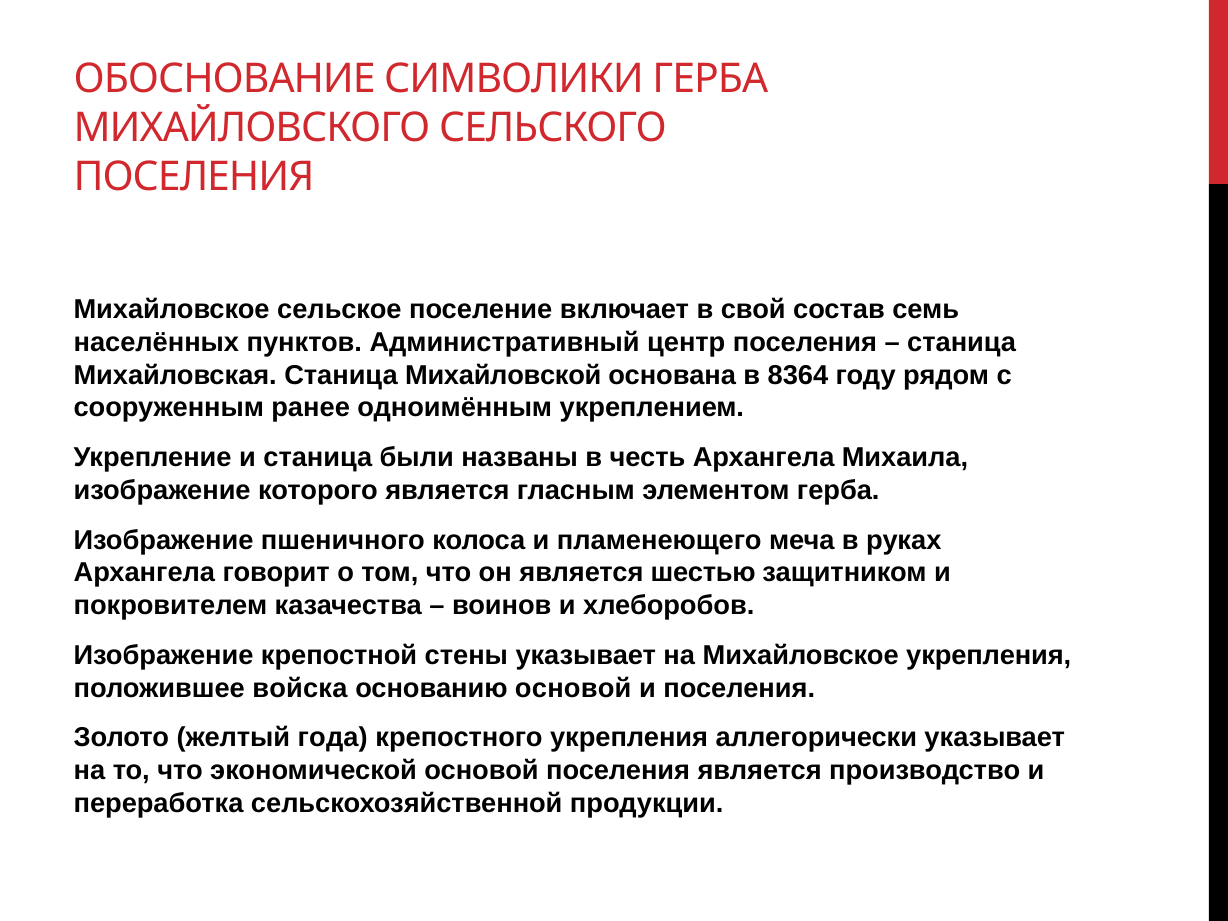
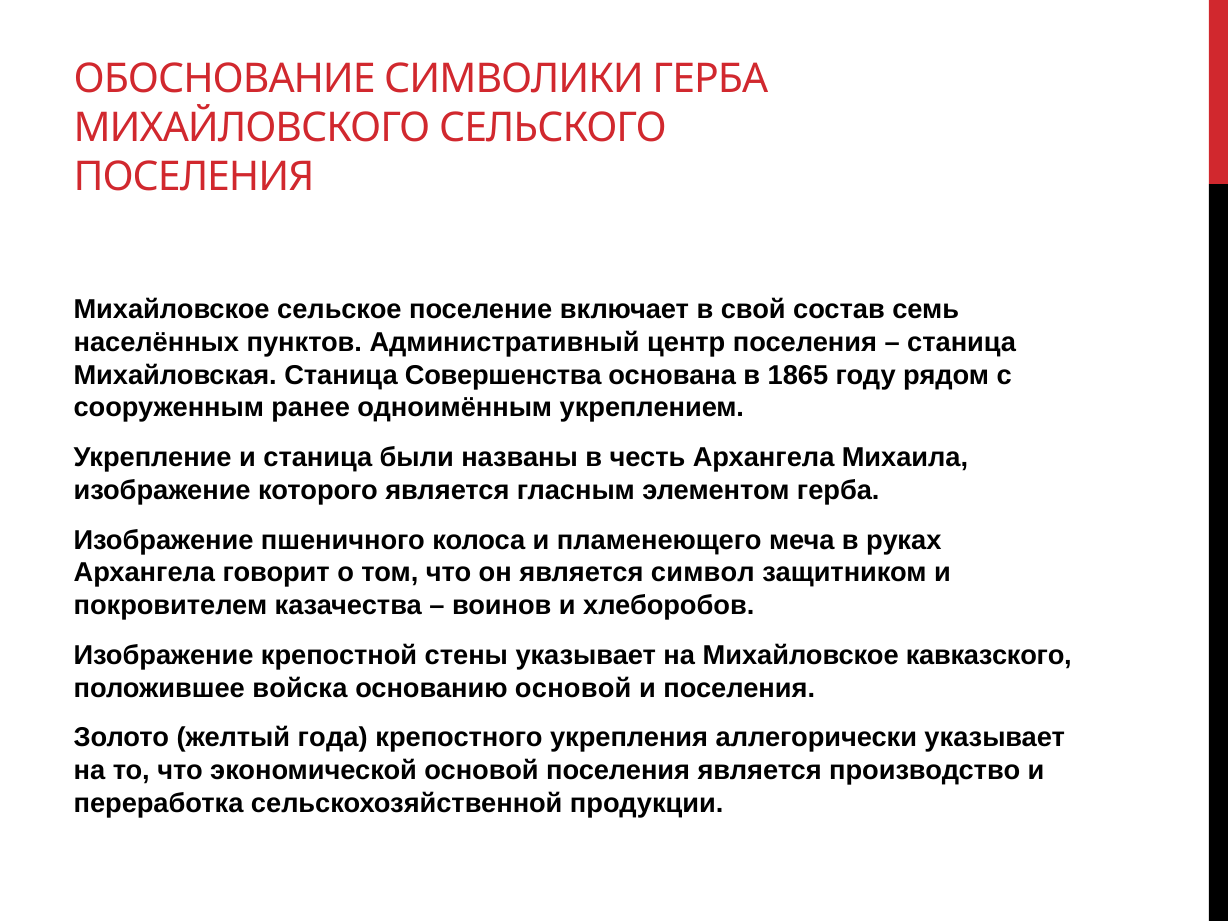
Михайловской: Михайловской -> Совершенства
8364: 8364 -> 1865
шестью: шестью -> символ
Михайловское укрепления: укрепления -> кавказского
